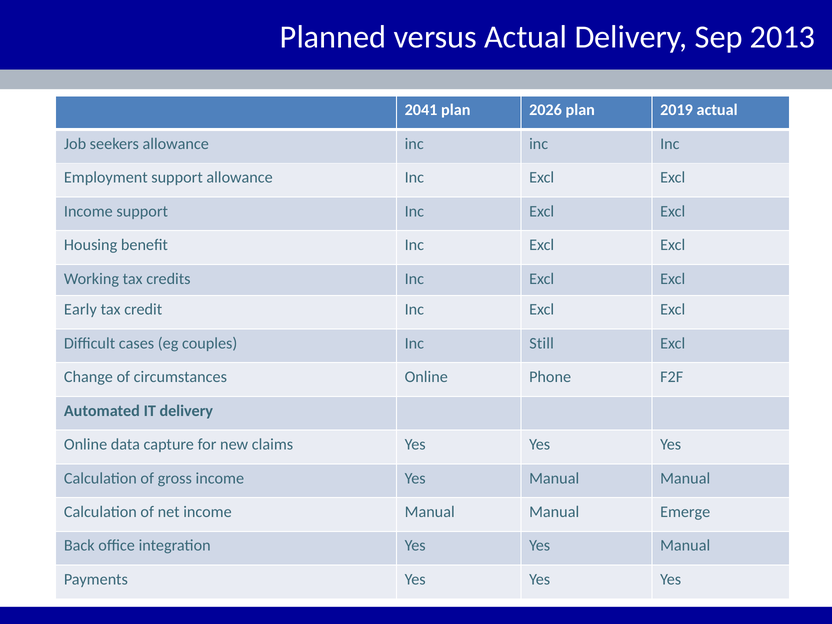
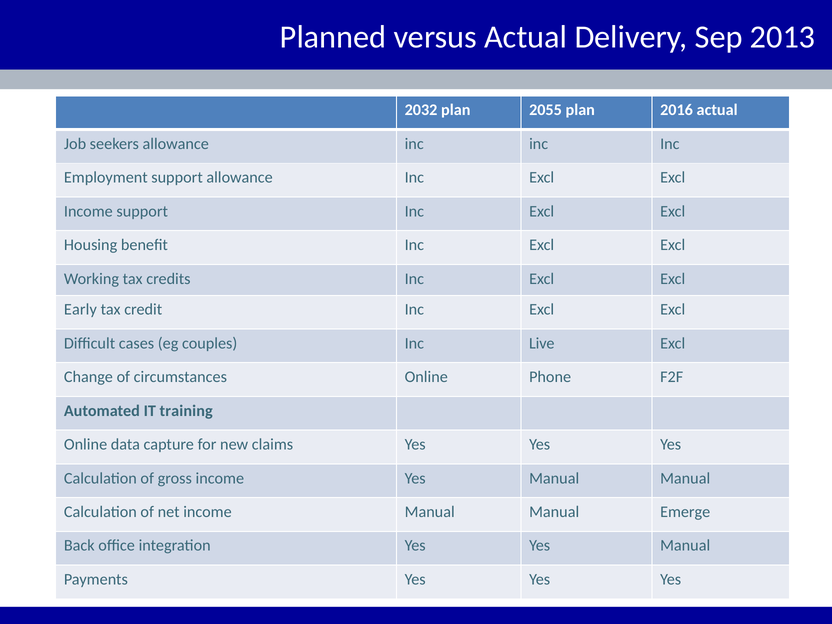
2041: 2041 -> 2032
2026: 2026 -> 2055
2019: 2019 -> 2016
Still: Still -> Live
IT delivery: delivery -> training
